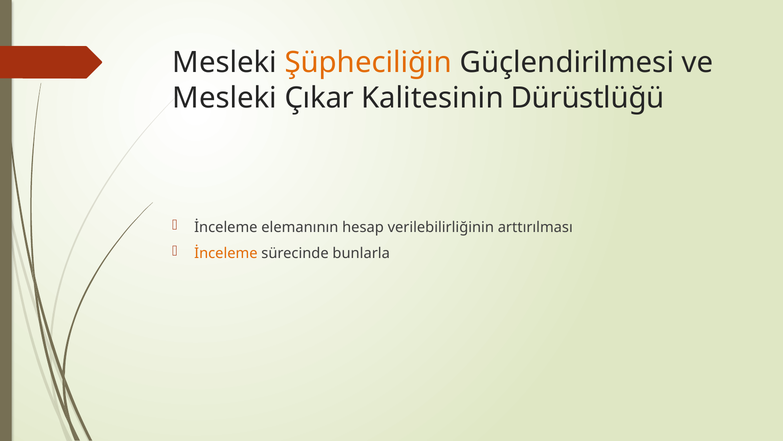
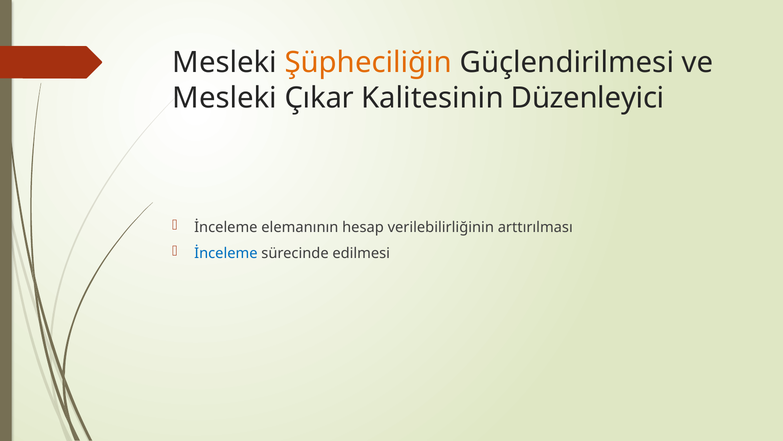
Dürüstlüğü: Dürüstlüğü -> Düzenleyici
İnceleme at (226, 253) colour: orange -> blue
bunlarla: bunlarla -> edilmesi
